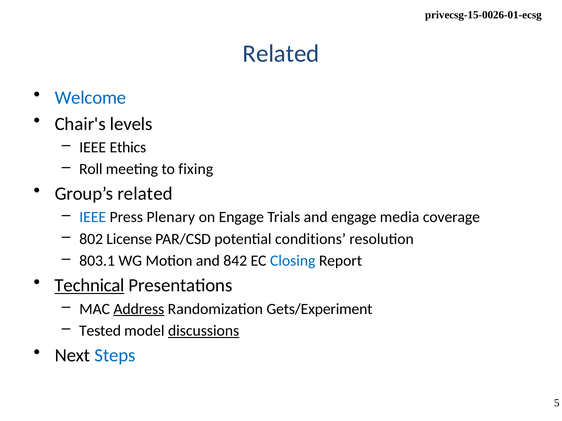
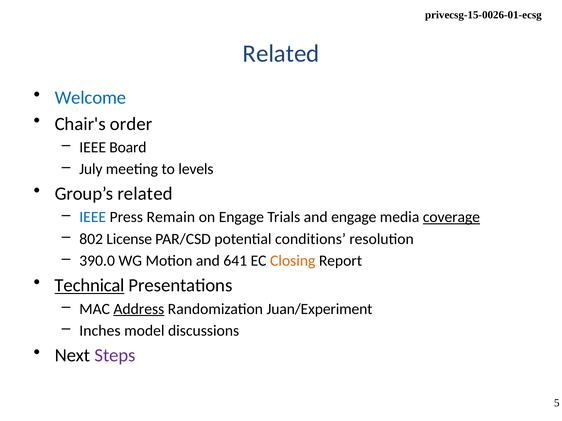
levels: levels -> order
Ethics: Ethics -> Board
Roll: Roll -> July
fixing: fixing -> levels
Plenary: Plenary -> Remain
coverage underline: none -> present
803.1: 803.1 -> 390.0
842: 842 -> 641
Closing colour: blue -> orange
Gets/Experiment: Gets/Experiment -> Juan/Experiment
Tested: Tested -> Inches
discussions underline: present -> none
Steps colour: blue -> purple
